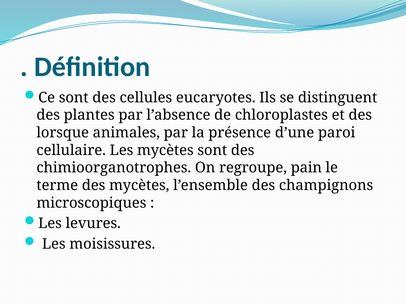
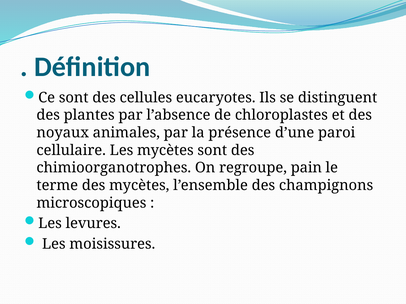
lorsque: lorsque -> noyaux
